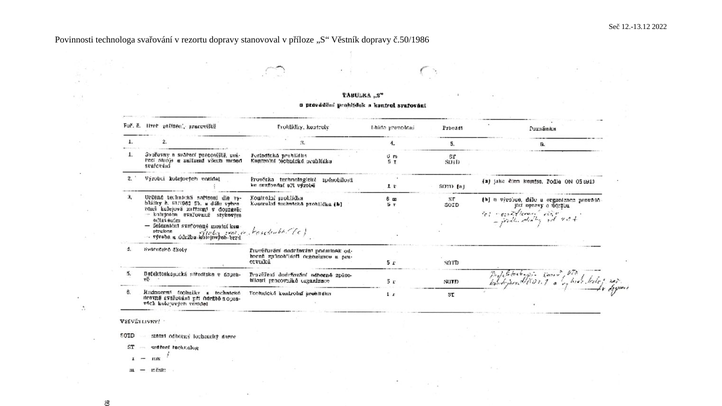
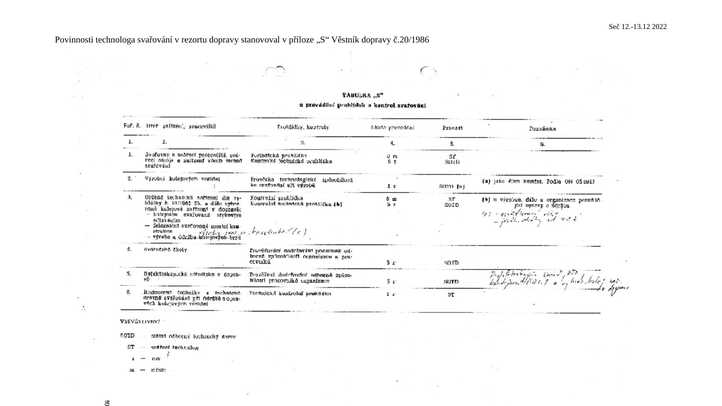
č.50/1986: č.50/1986 -> č.20/1986
